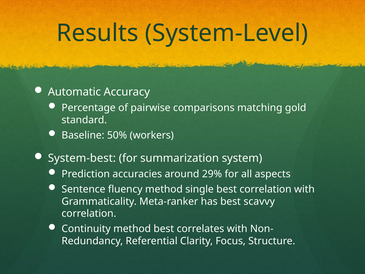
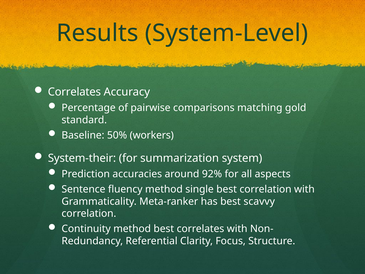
Automatic at (74, 92): Automatic -> Correlates
System-best: System-best -> System-their
29%: 29% -> 92%
